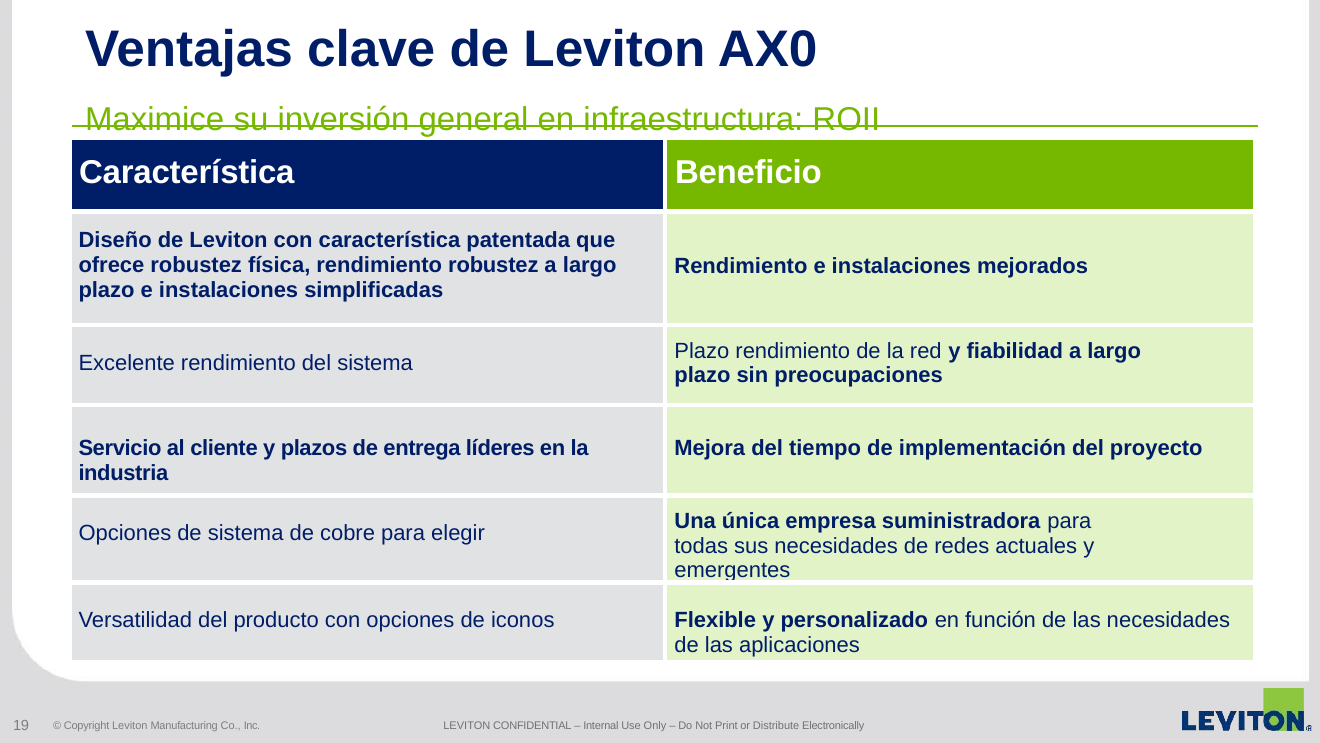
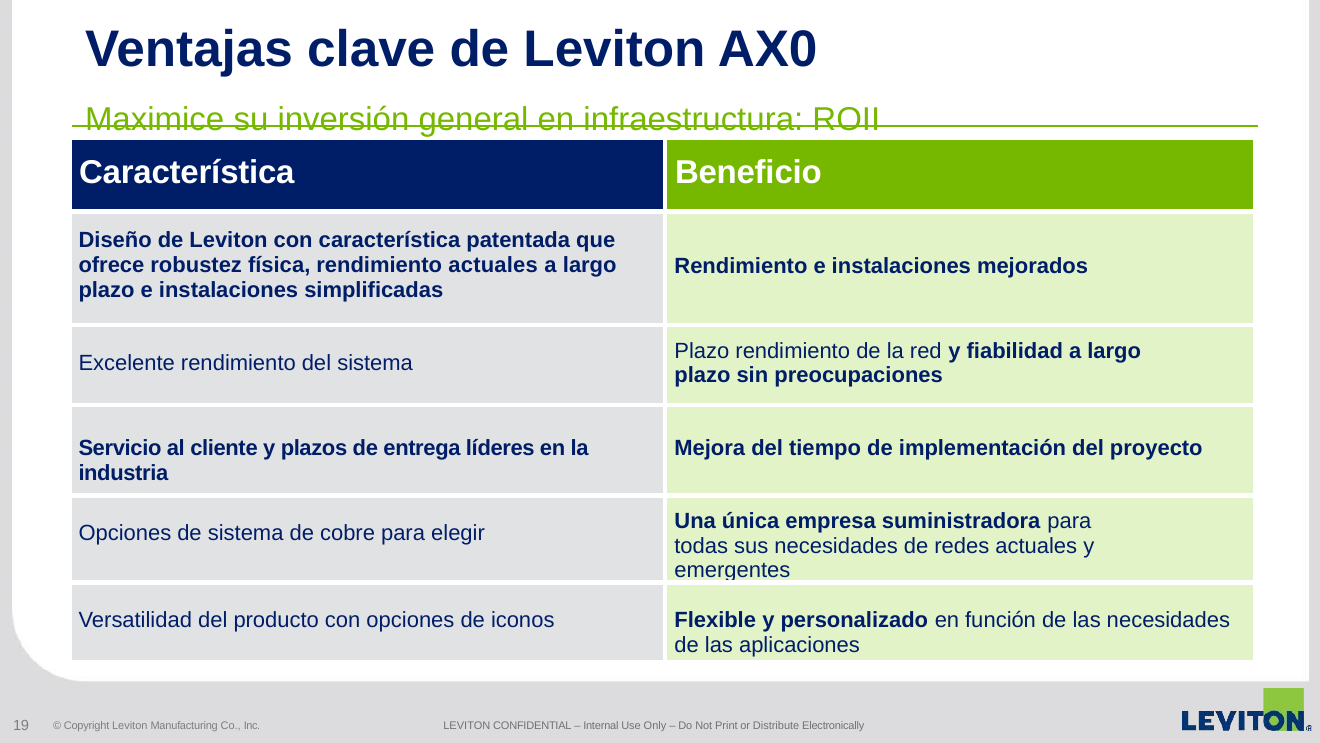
rendimiento robustez: robustez -> actuales
